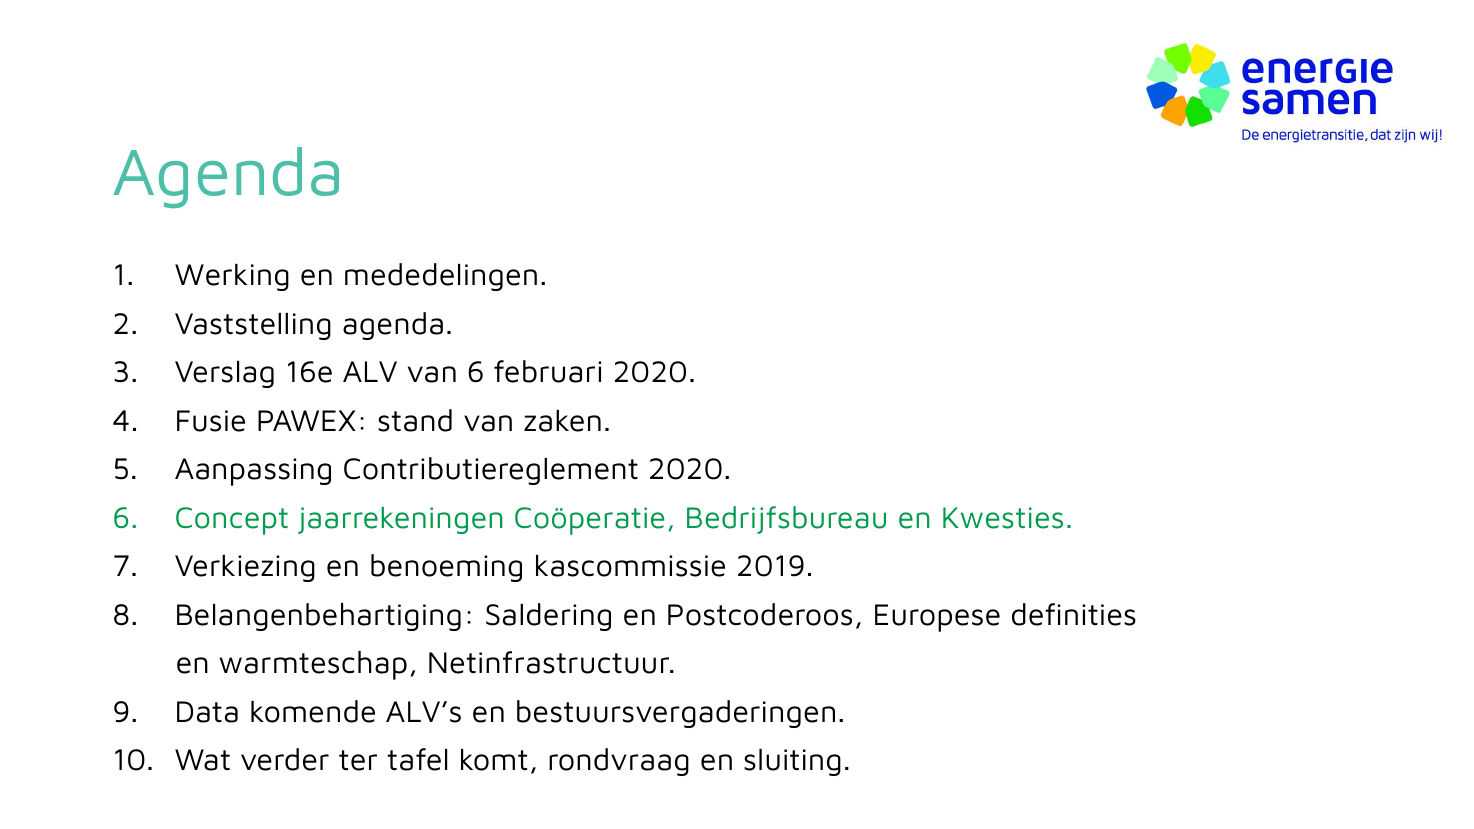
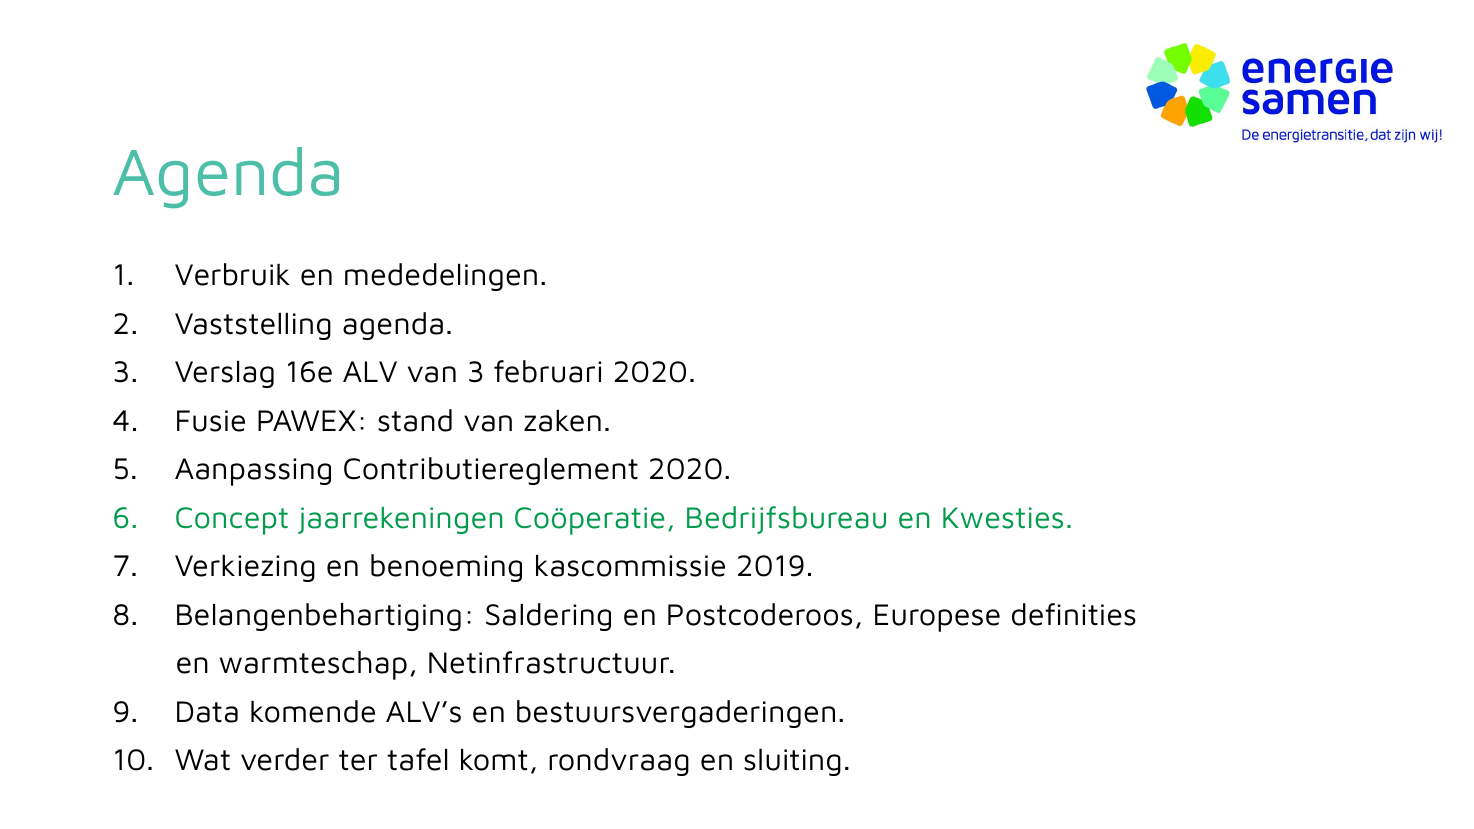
Werking: Werking -> Verbruik
van 6: 6 -> 3
